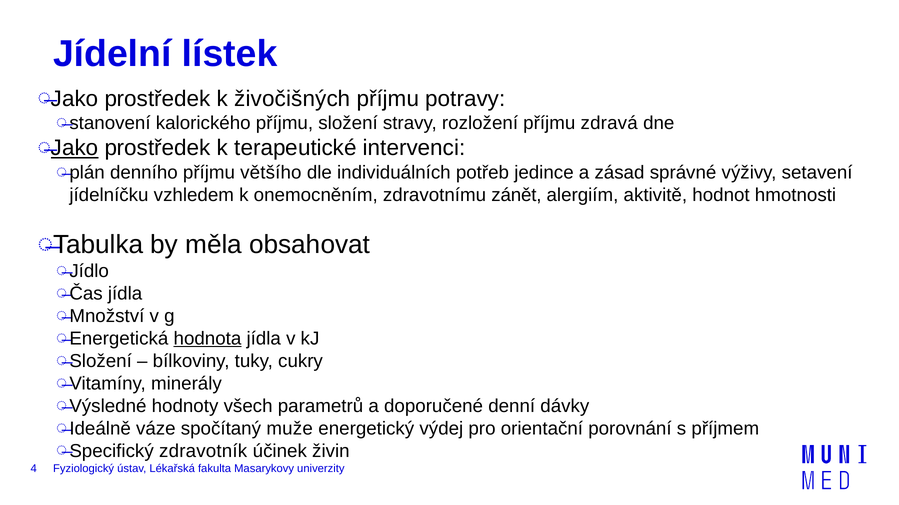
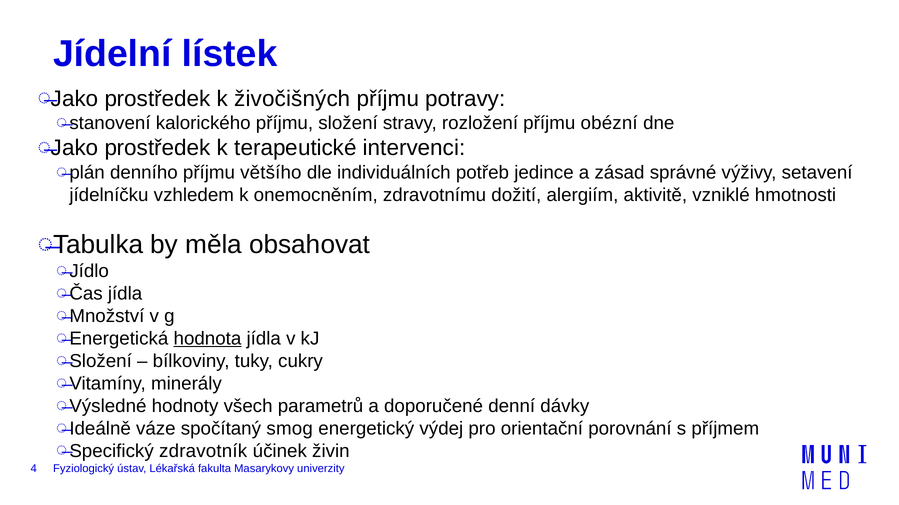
zdravá: zdravá -> obézní
Jako at (75, 148) underline: present -> none
zánět: zánět -> dožití
hodnot: hodnot -> vzniklé
muže: muže -> smog
